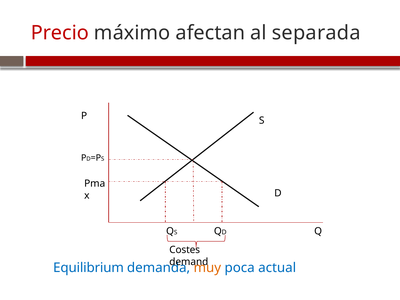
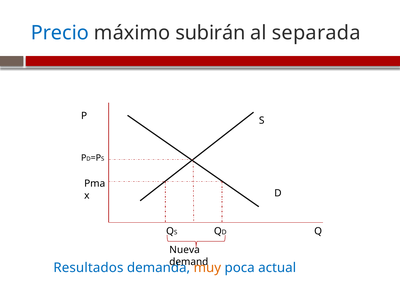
Precio colour: red -> blue
afectan: afectan -> subirán
Costes: Costes -> Nueva
Equilibrium: Equilibrium -> Resultados
